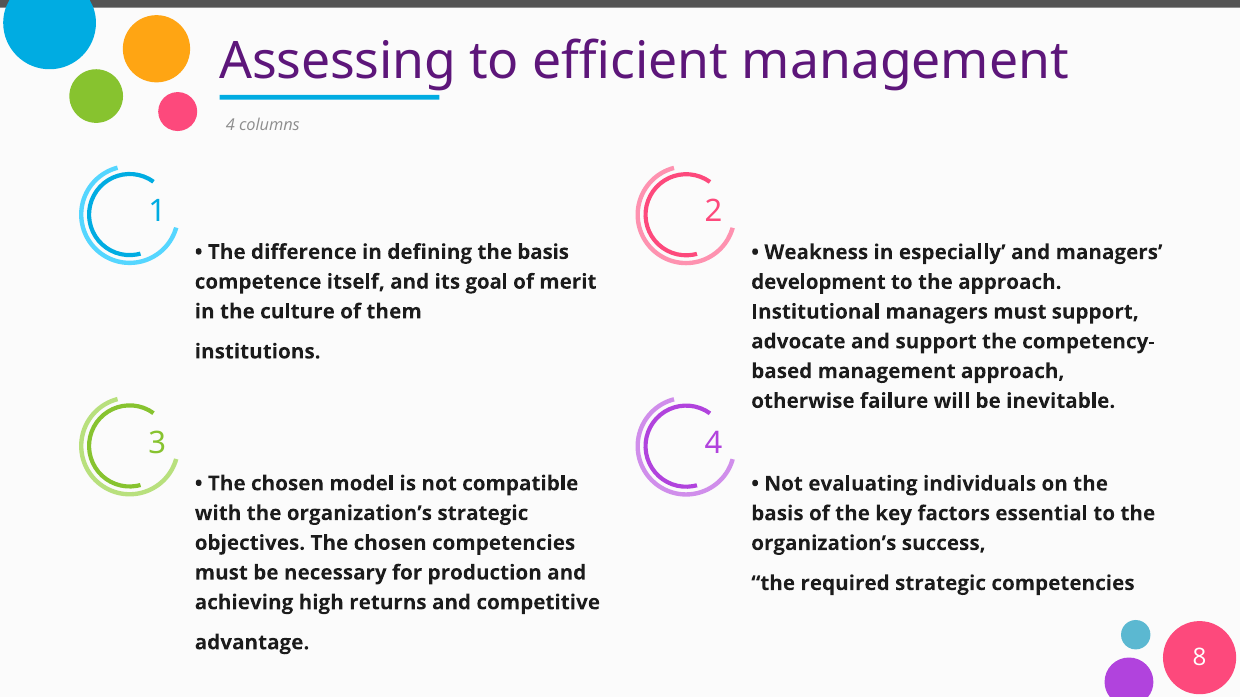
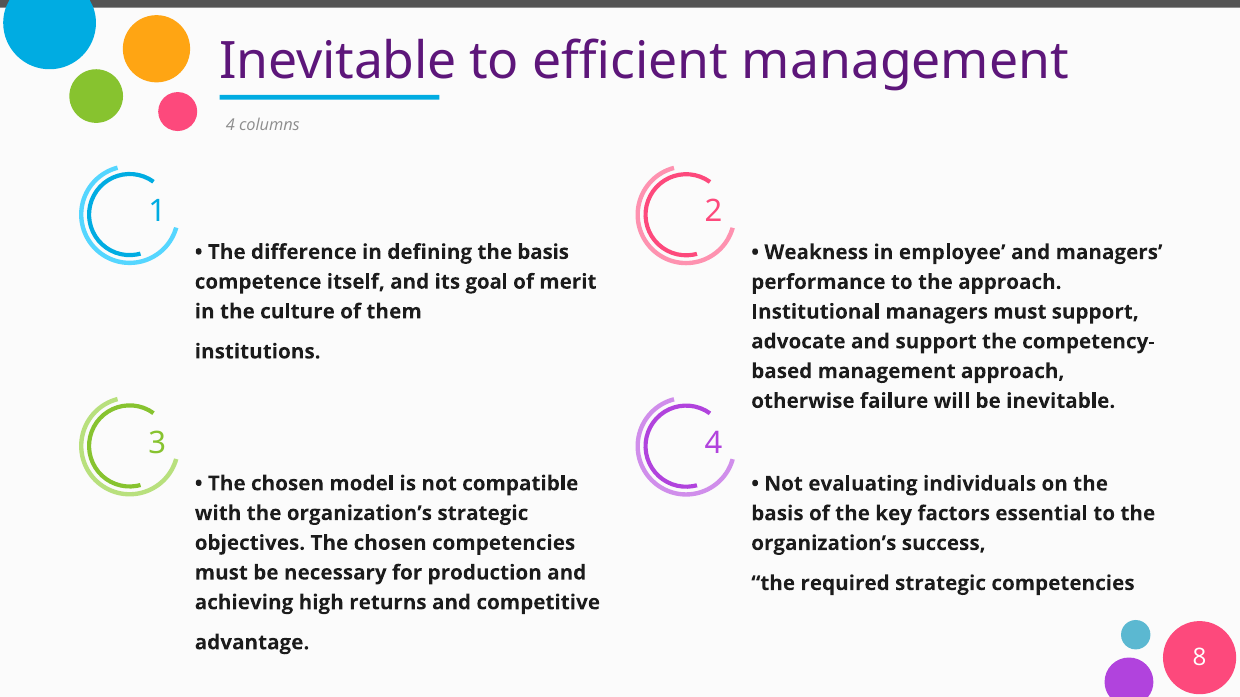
Assessing at (338, 61): Assessing -> Inevitable
especially: especially -> employee
development: development -> performance
